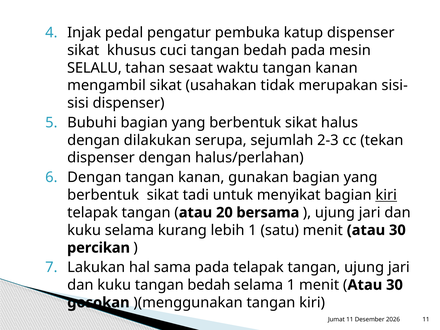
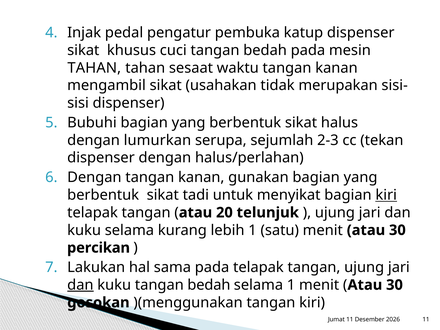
SELALU at (94, 68): SELALU -> TAHAN
dilakukan: dilakukan -> lumurkan
bersama: bersama -> telunjuk
dan at (80, 285) underline: none -> present
